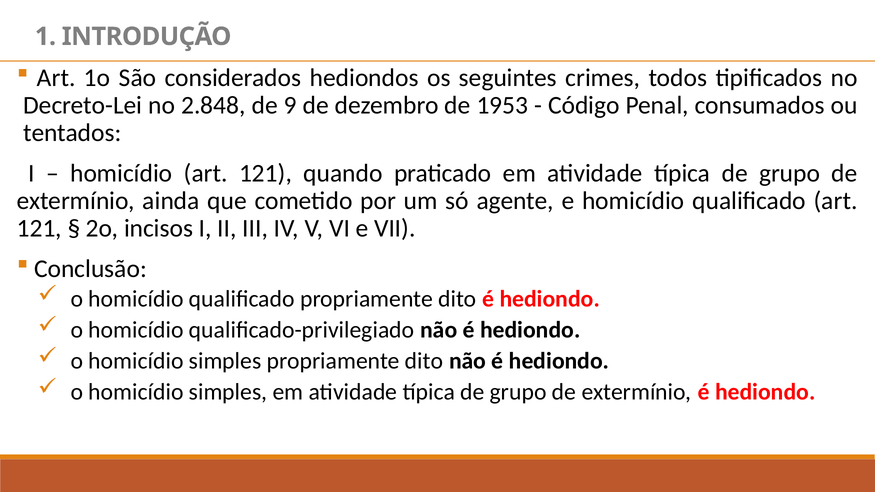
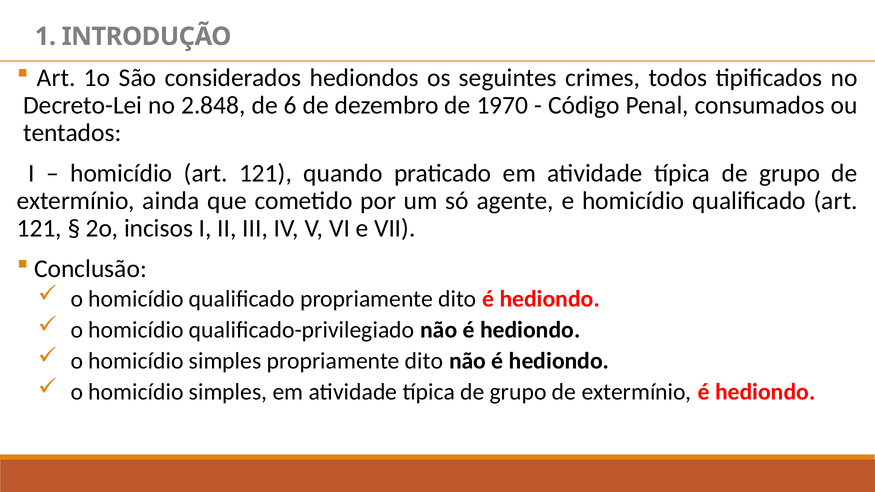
9: 9 -> 6
1953: 1953 -> 1970
